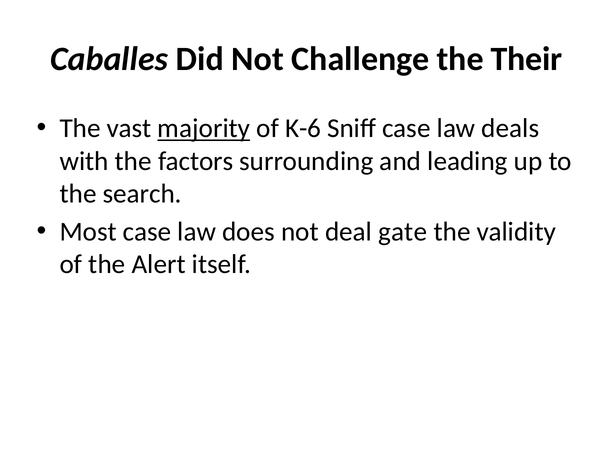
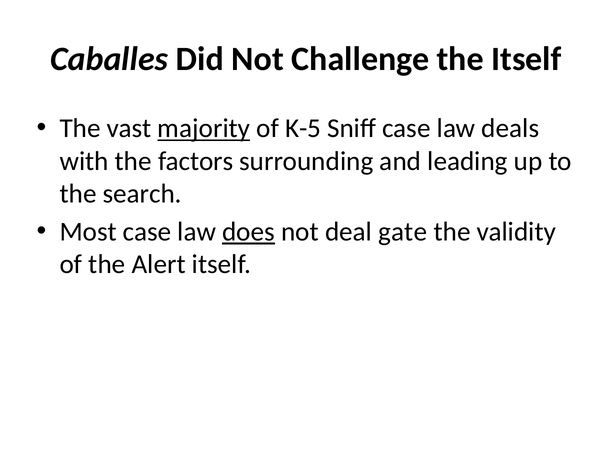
the Their: Their -> Itself
K-6: K-6 -> K-5
does underline: none -> present
